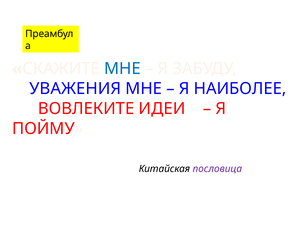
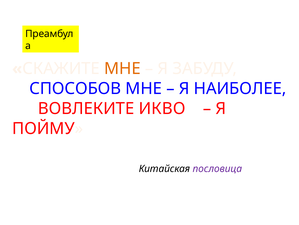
МНЕ at (122, 68) colour: blue -> orange
УВАЖЕНИЯ: УВАЖЕНИЯ -> СПОСОБОВ
ИДЕИ: ИДЕИ -> ИКВО
